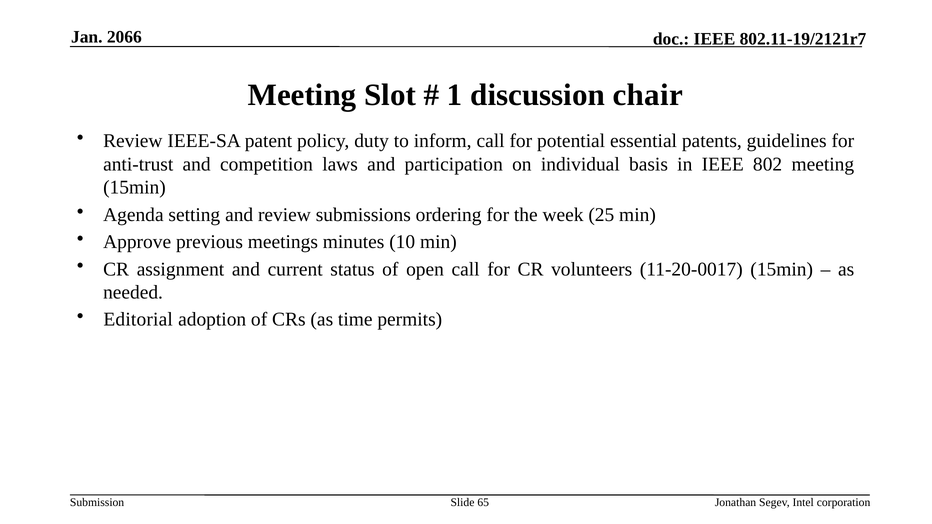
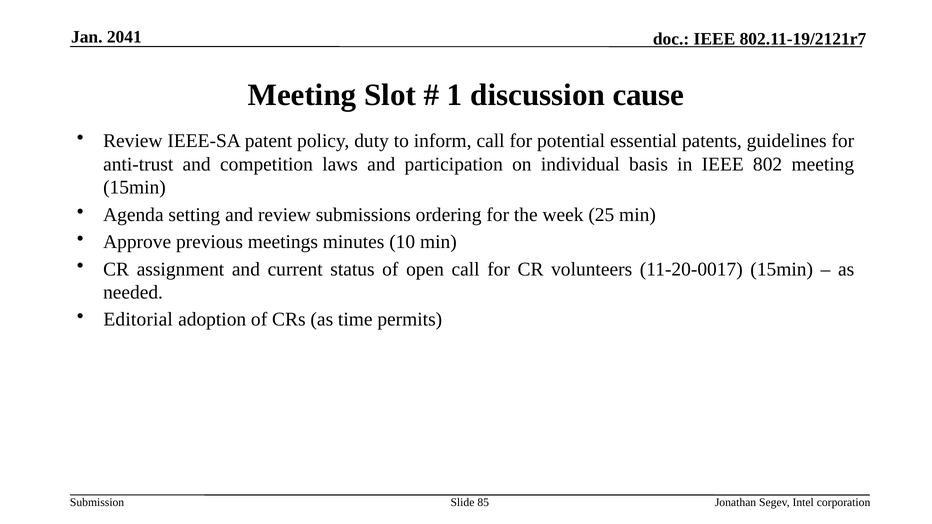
2066: 2066 -> 2041
chair: chair -> cause
65: 65 -> 85
